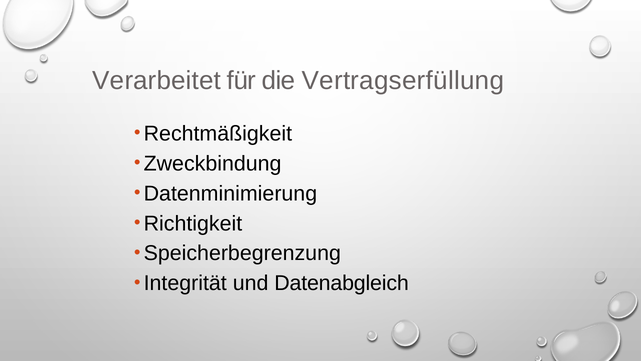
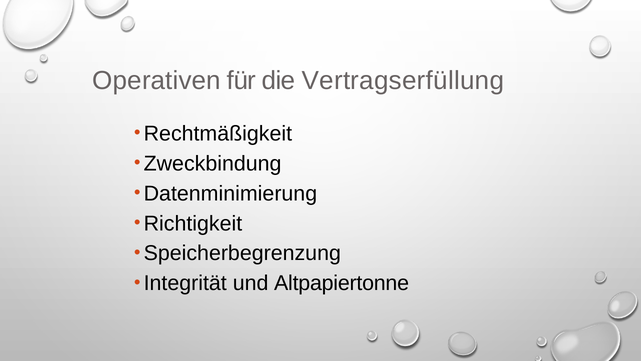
Verarbeitet: Verarbeitet -> Operativen
Datenabgleich: Datenabgleich -> Altpapiertonne
